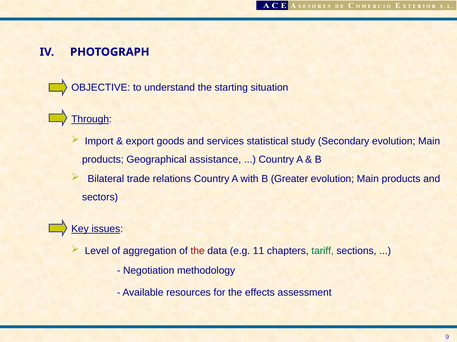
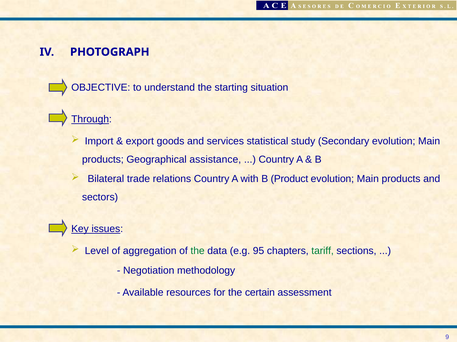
Greater: Greater -> Product
the at (198, 251) colour: red -> green
11: 11 -> 95
effects: effects -> certain
